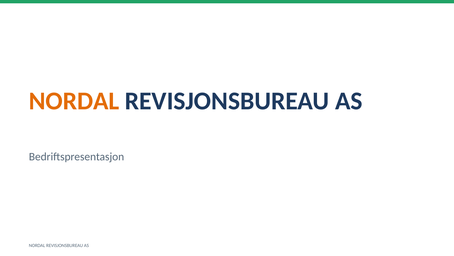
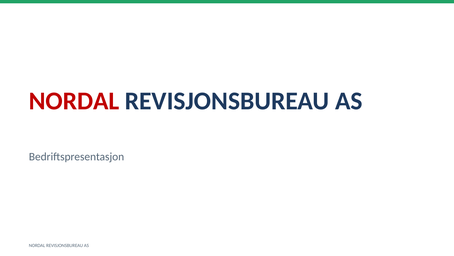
NORDAL at (74, 101) colour: orange -> red
